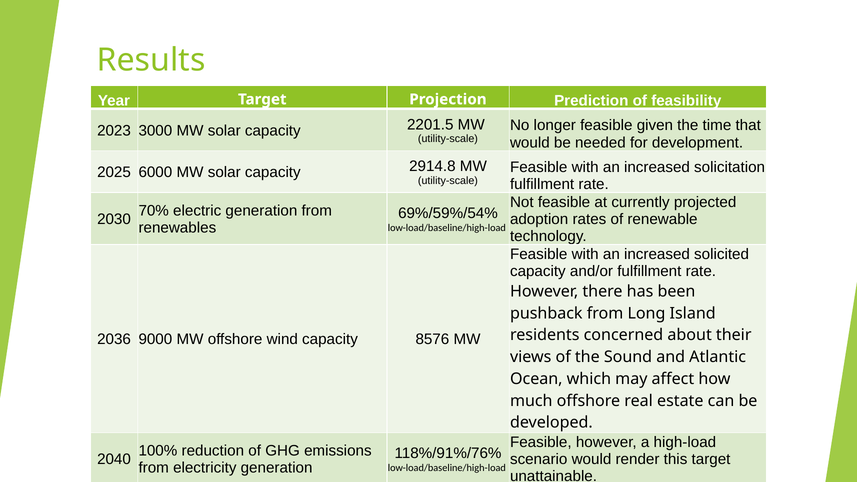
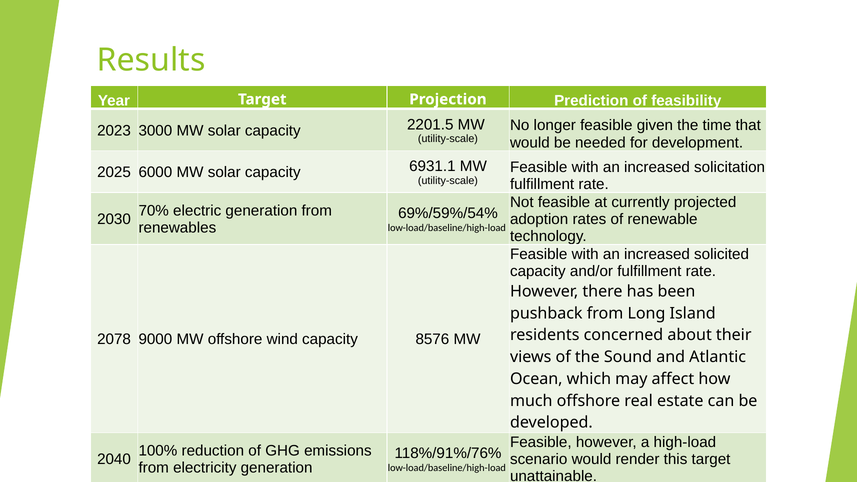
2914.8: 2914.8 -> 6931.1
2036: 2036 -> 2078
